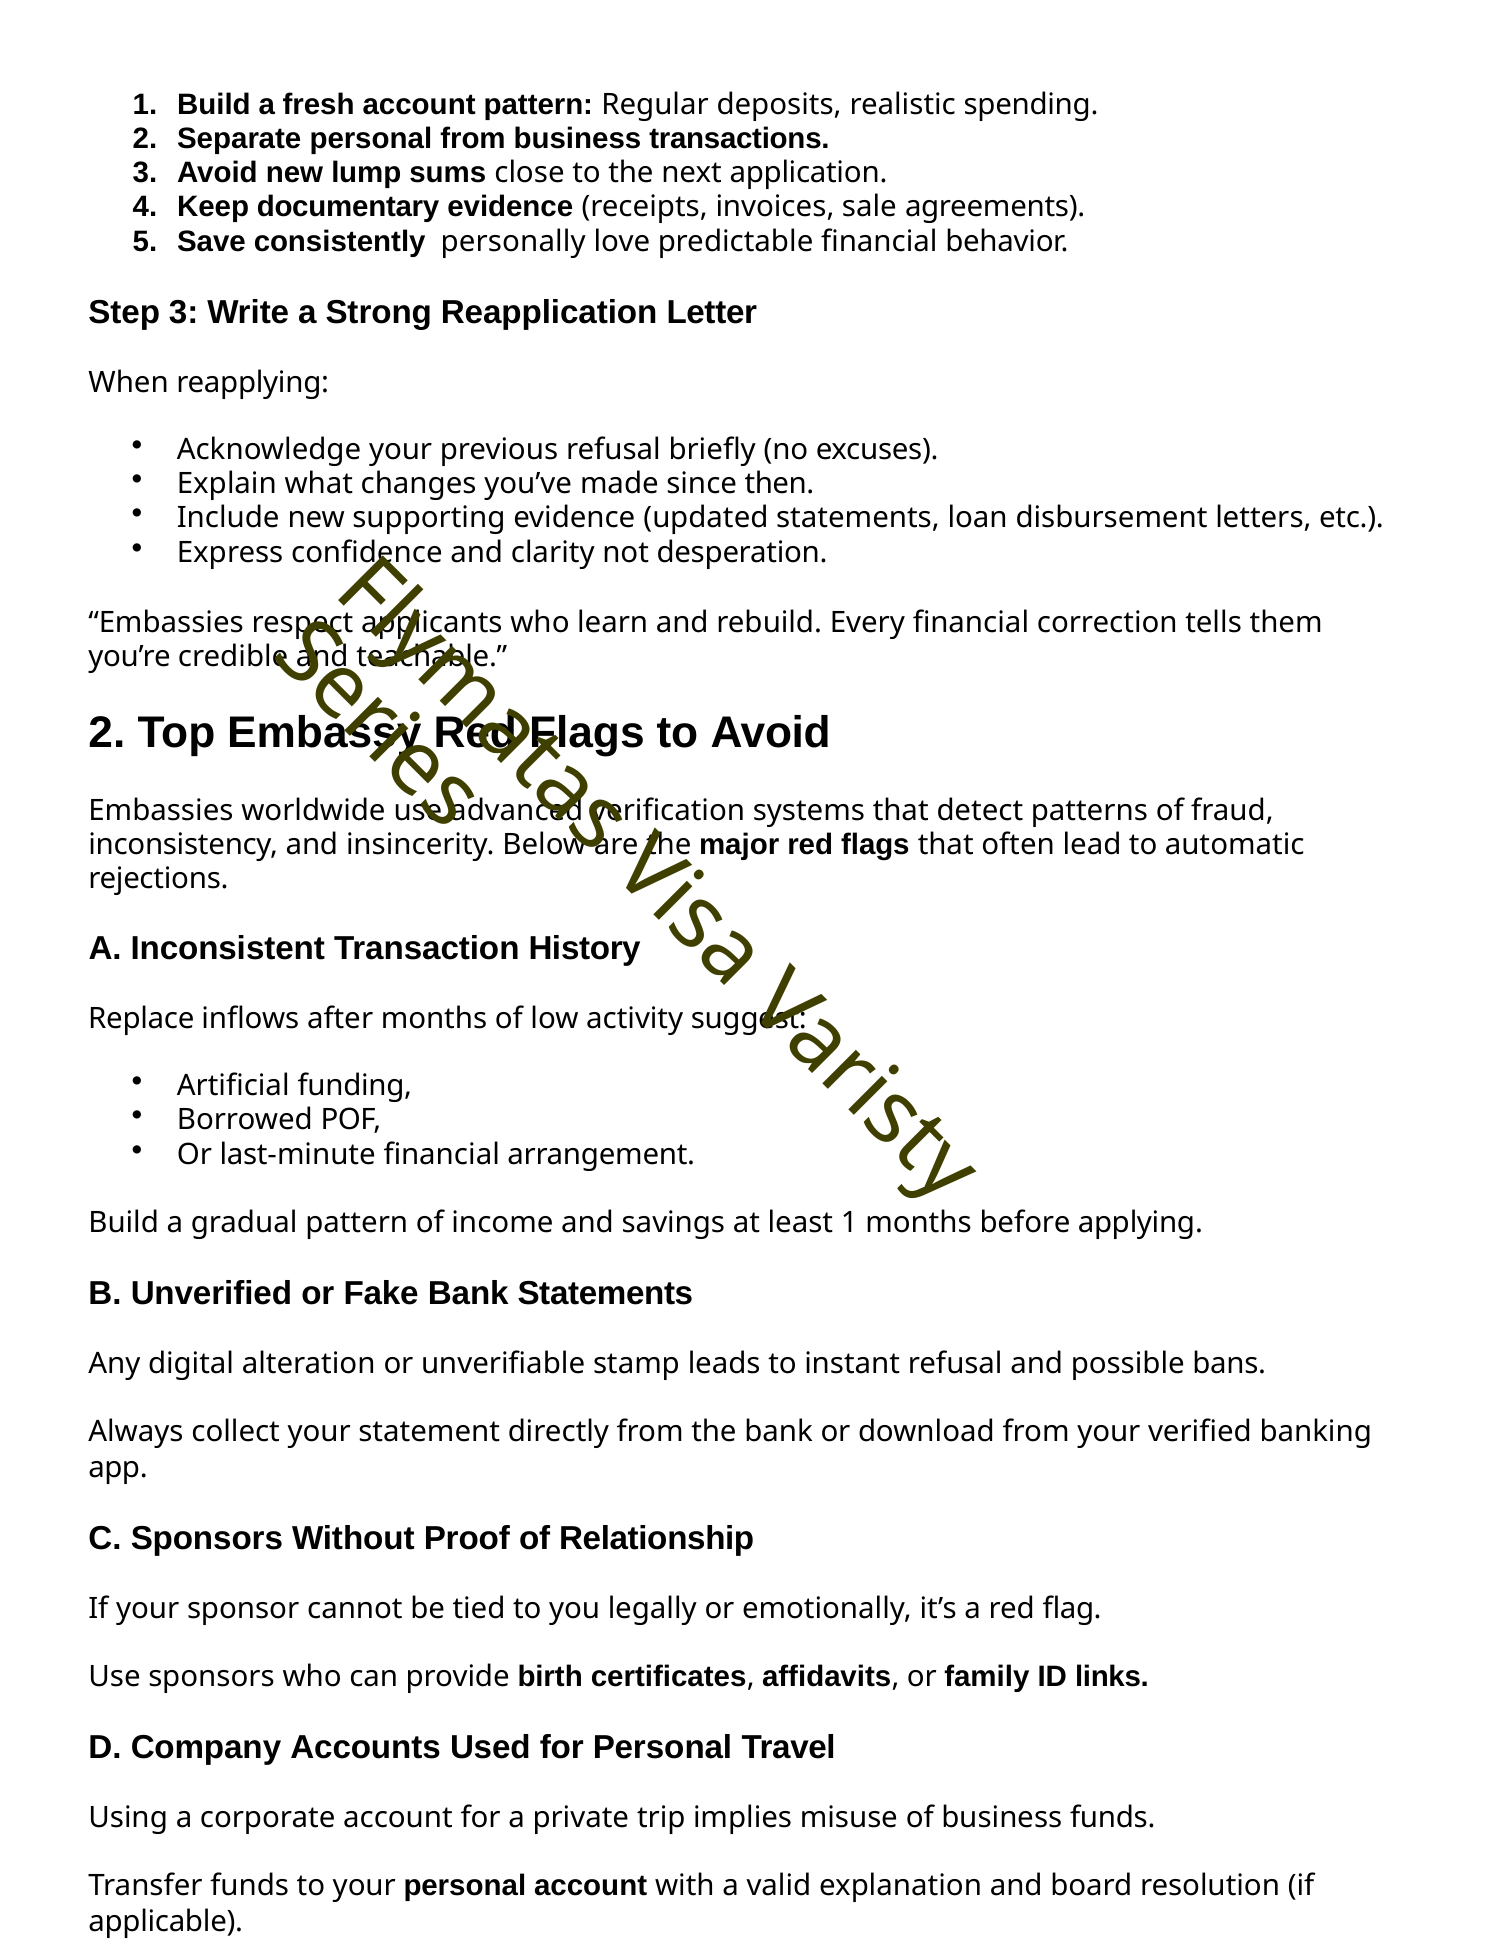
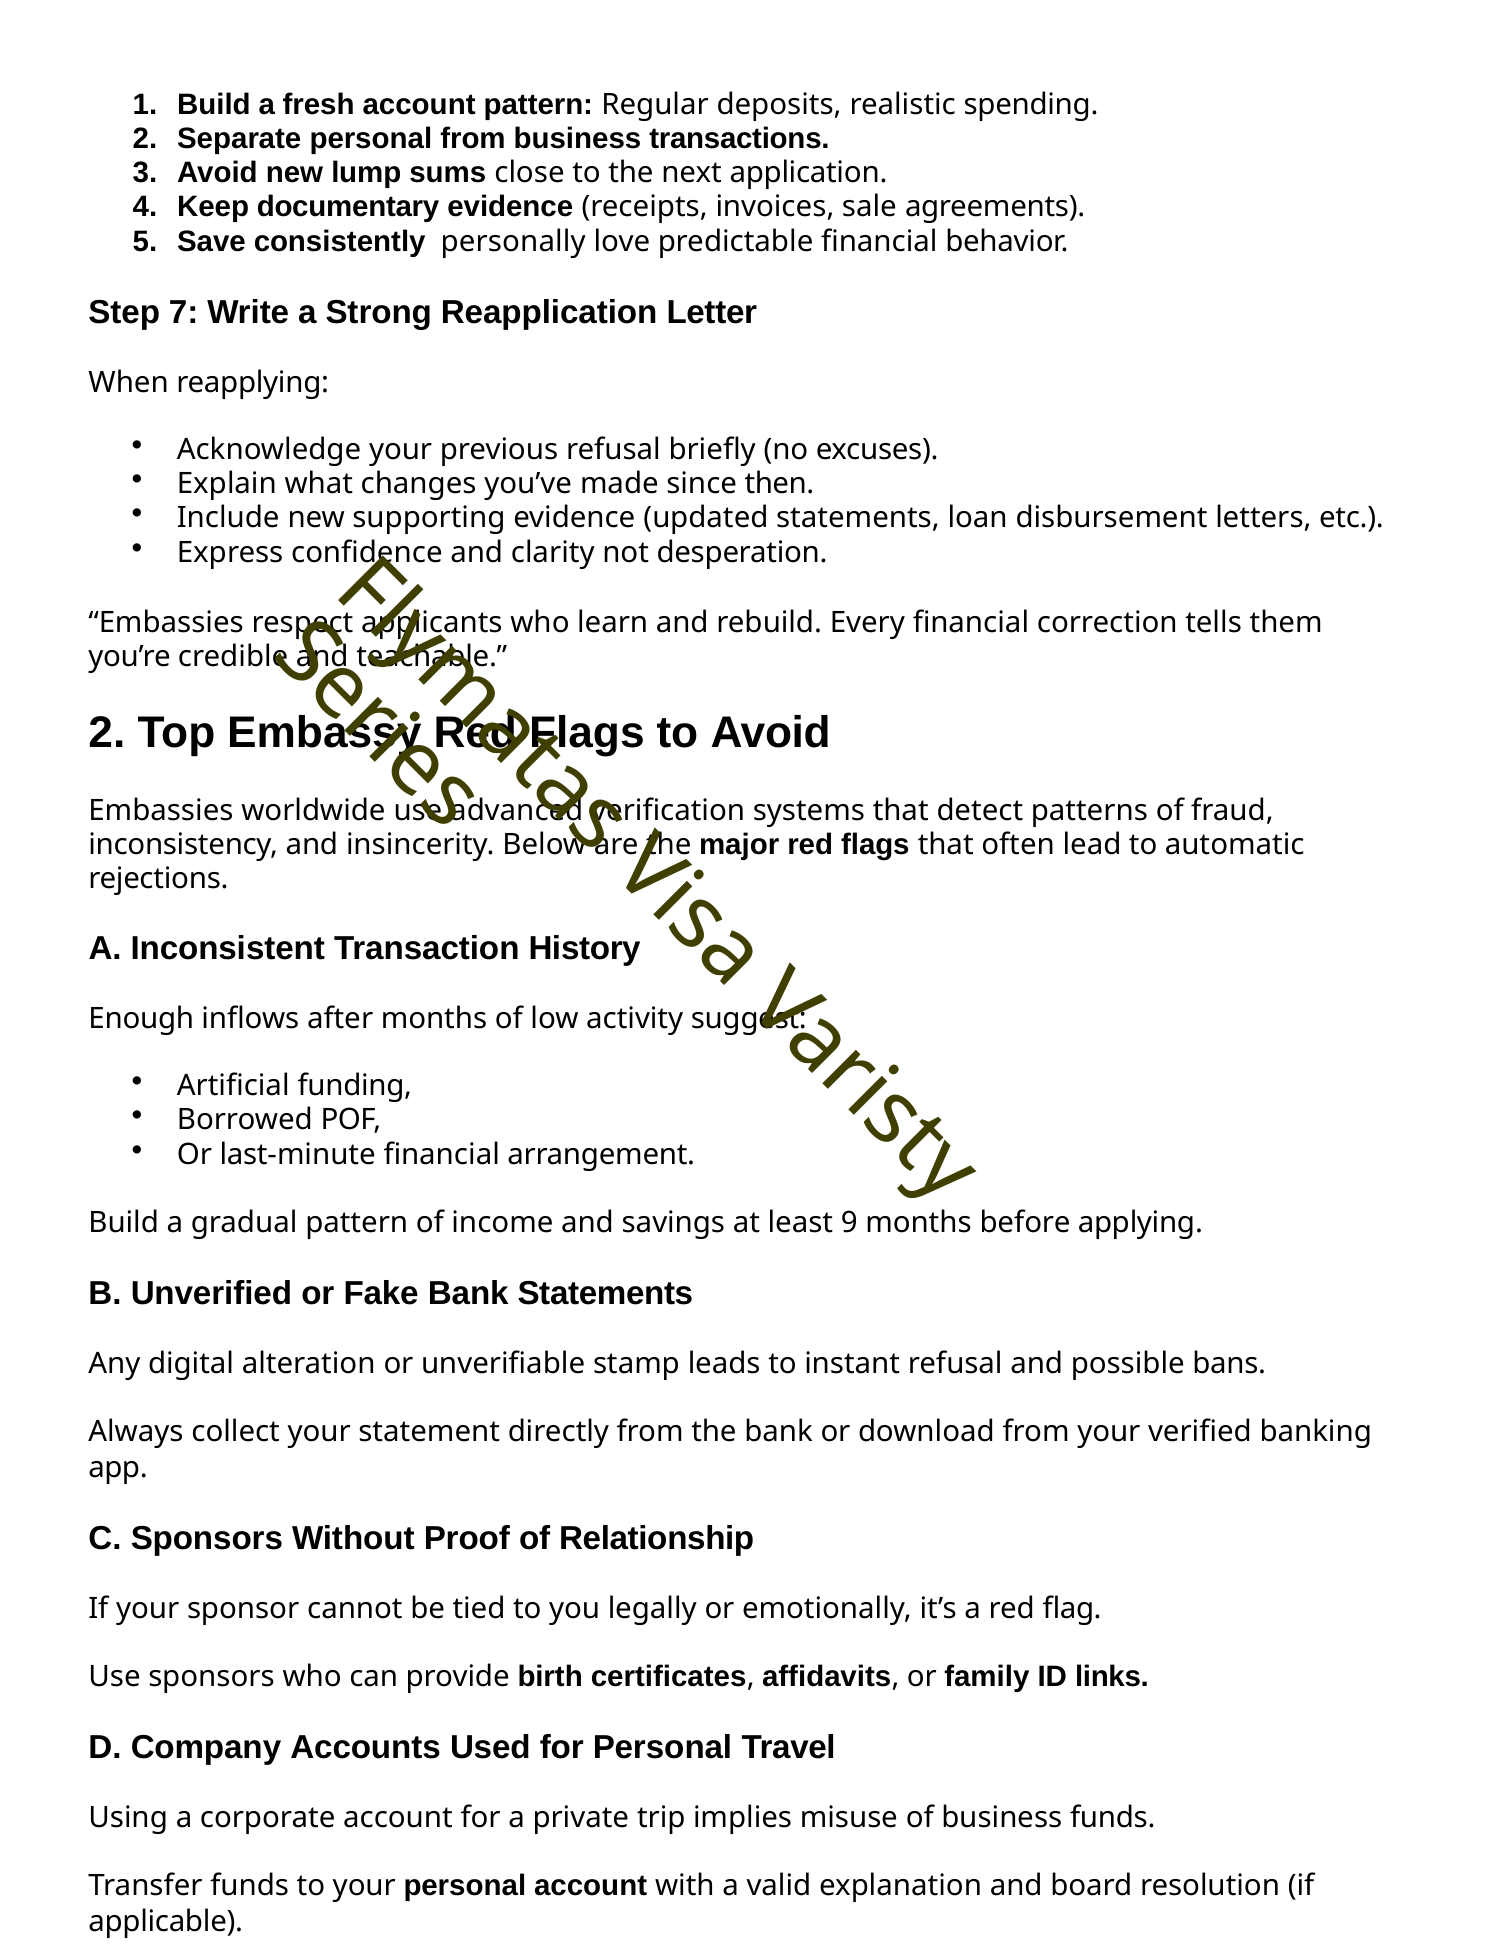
Step 3: 3 -> 7
Replace: Replace -> Enough
least 1: 1 -> 9
